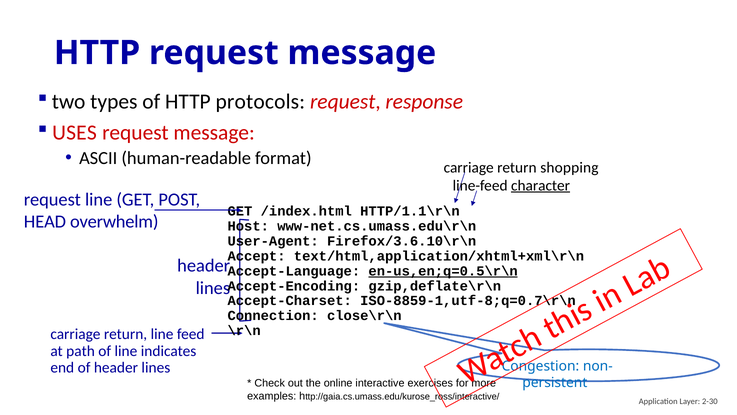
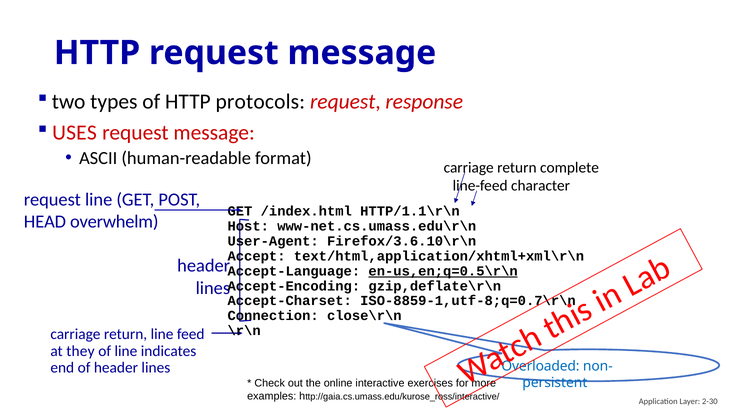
shopping: shopping -> complete
character underline: present -> none
path: path -> they
Congestion: Congestion -> Overloaded
